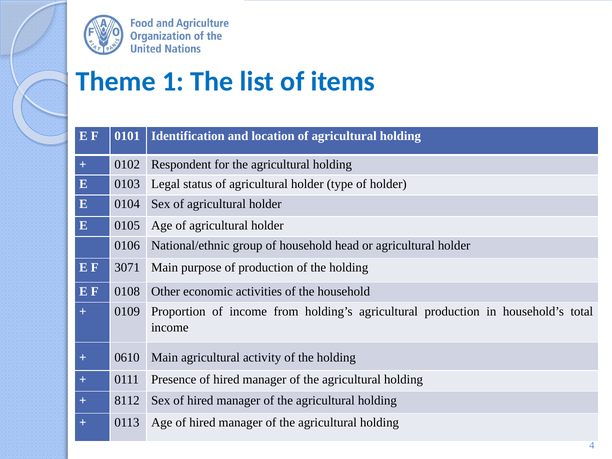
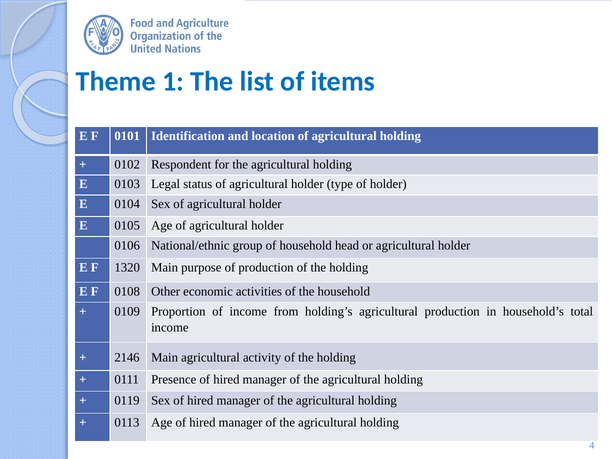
3071: 3071 -> 1320
0610: 0610 -> 2146
8112: 8112 -> 0119
